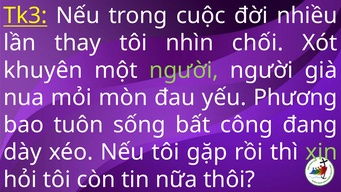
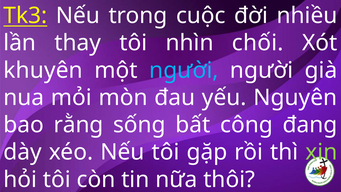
người at (184, 70) colour: light green -> light blue
Phương: Phương -> Nguyên
tuôn: tuôn -> rằng
